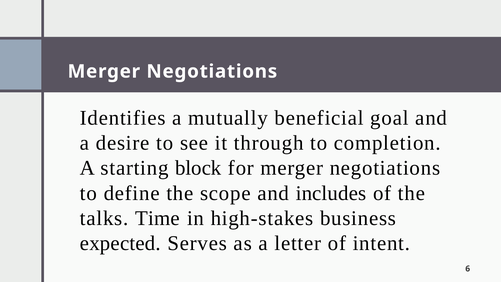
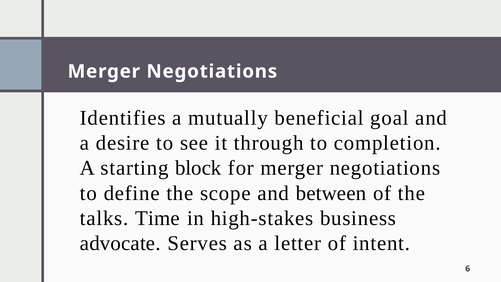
includes: includes -> between
expected: expected -> advocate
